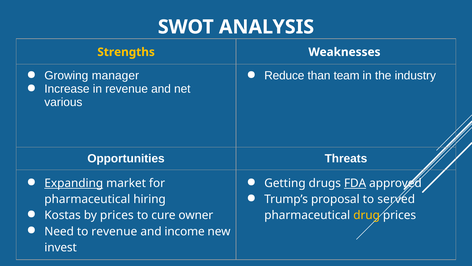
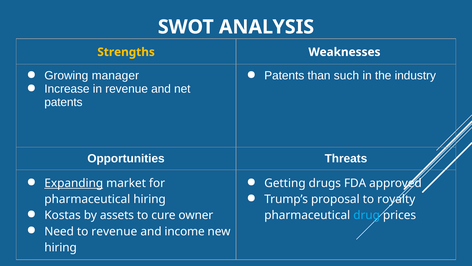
Reduce at (284, 76): Reduce -> Patents
team: team -> such
various at (63, 102): various -> patents
FDA underline: present -> none
served: served -> royalty
by prices: prices -> assets
drug colour: yellow -> light blue
invest at (61, 247): invest -> hiring
